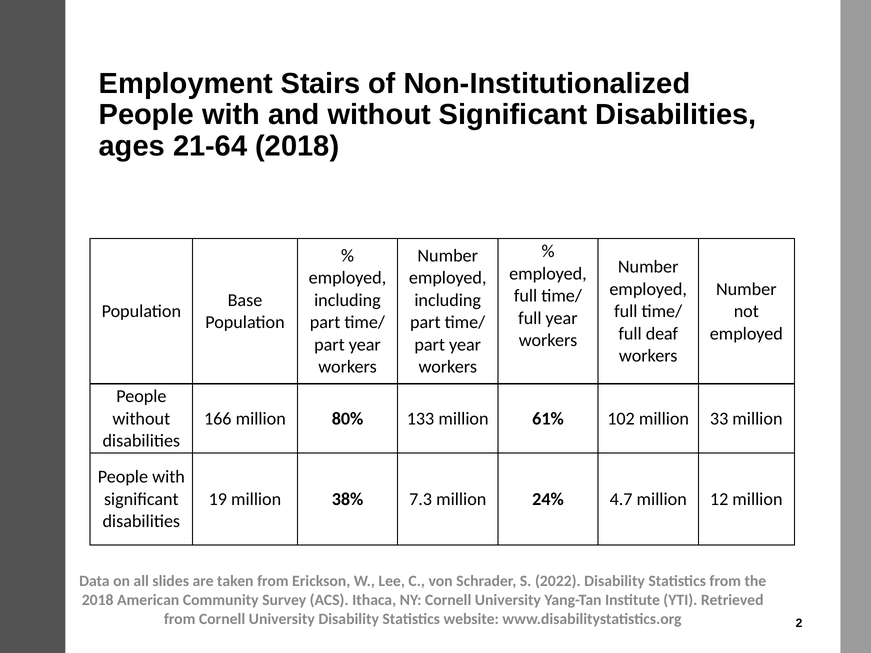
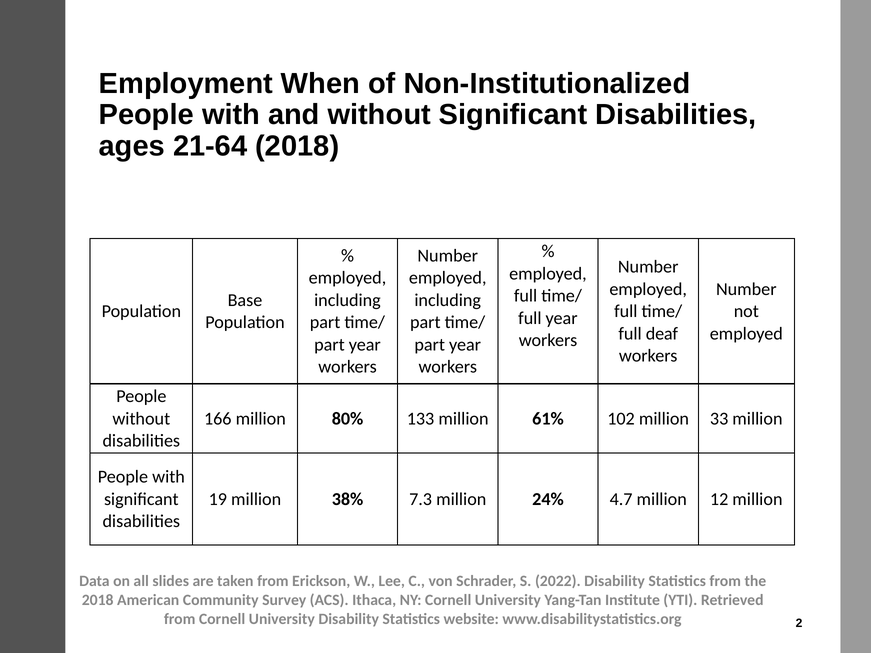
Stairs: Stairs -> When
